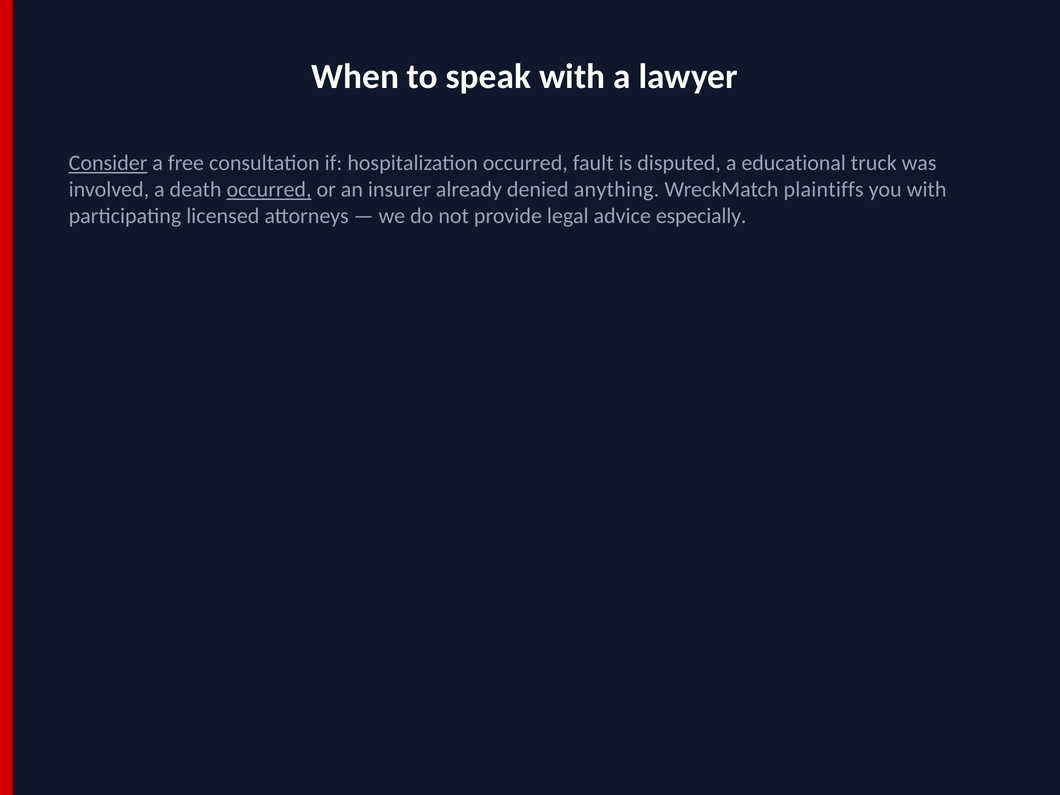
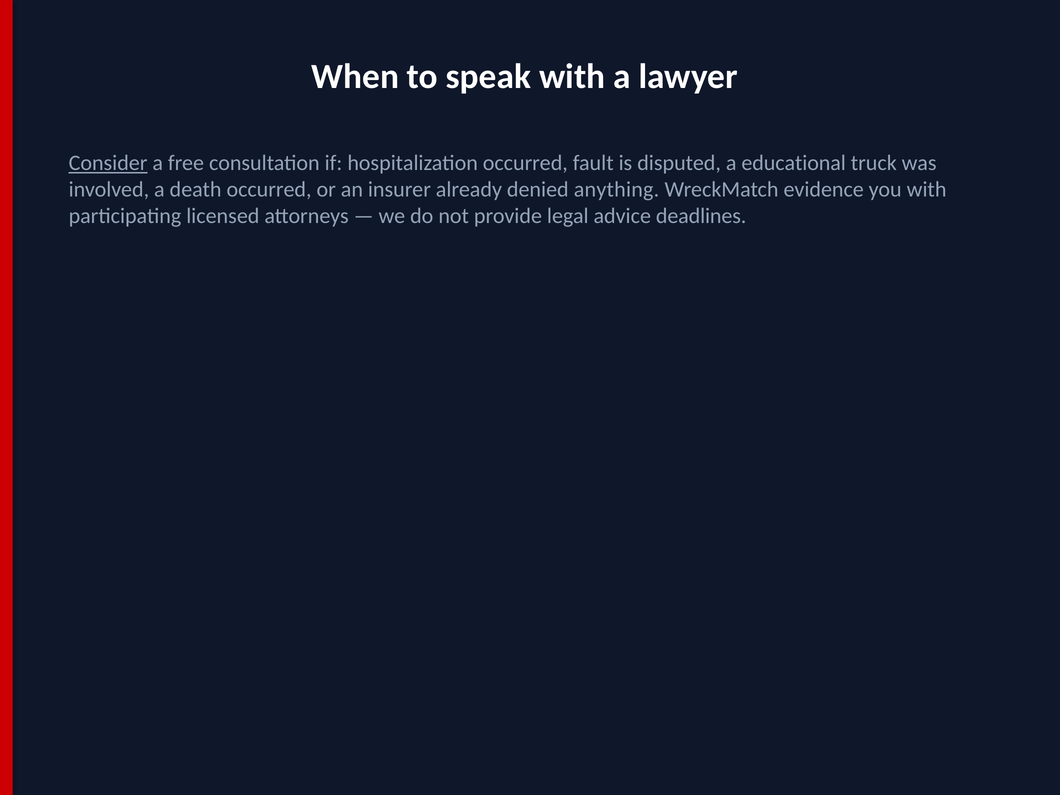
occurred at (269, 190) underline: present -> none
plaintiffs: plaintiffs -> evidence
especially: especially -> deadlines
